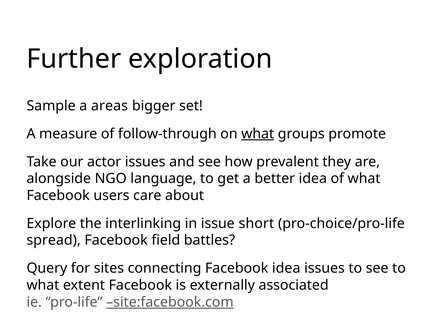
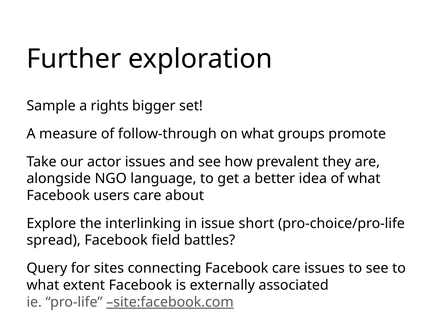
areas: areas -> rights
what at (258, 134) underline: present -> none
Facebook idea: idea -> care
